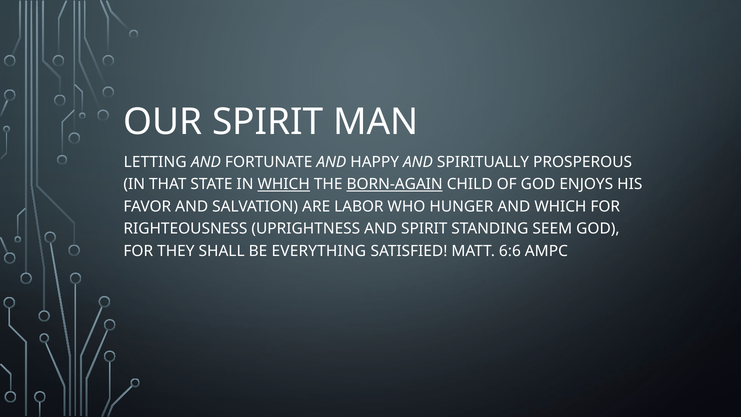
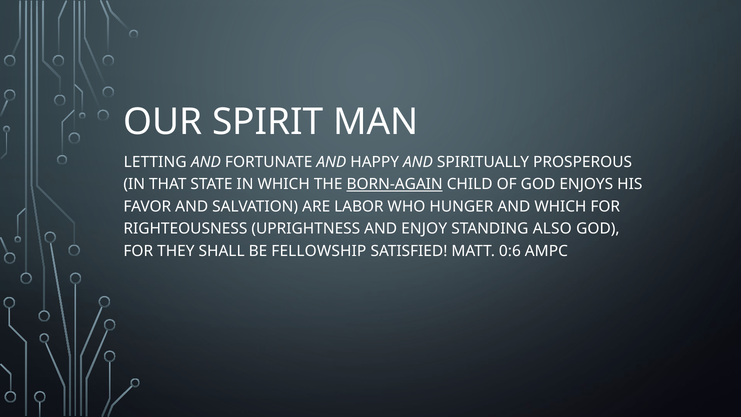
WHICH at (284, 184) underline: present -> none
AND SPIRIT: SPIRIT -> ENJOY
SEEM: SEEM -> ALSO
EVERYTHING: EVERYTHING -> FELLOWSHIP
6:6: 6:6 -> 0:6
